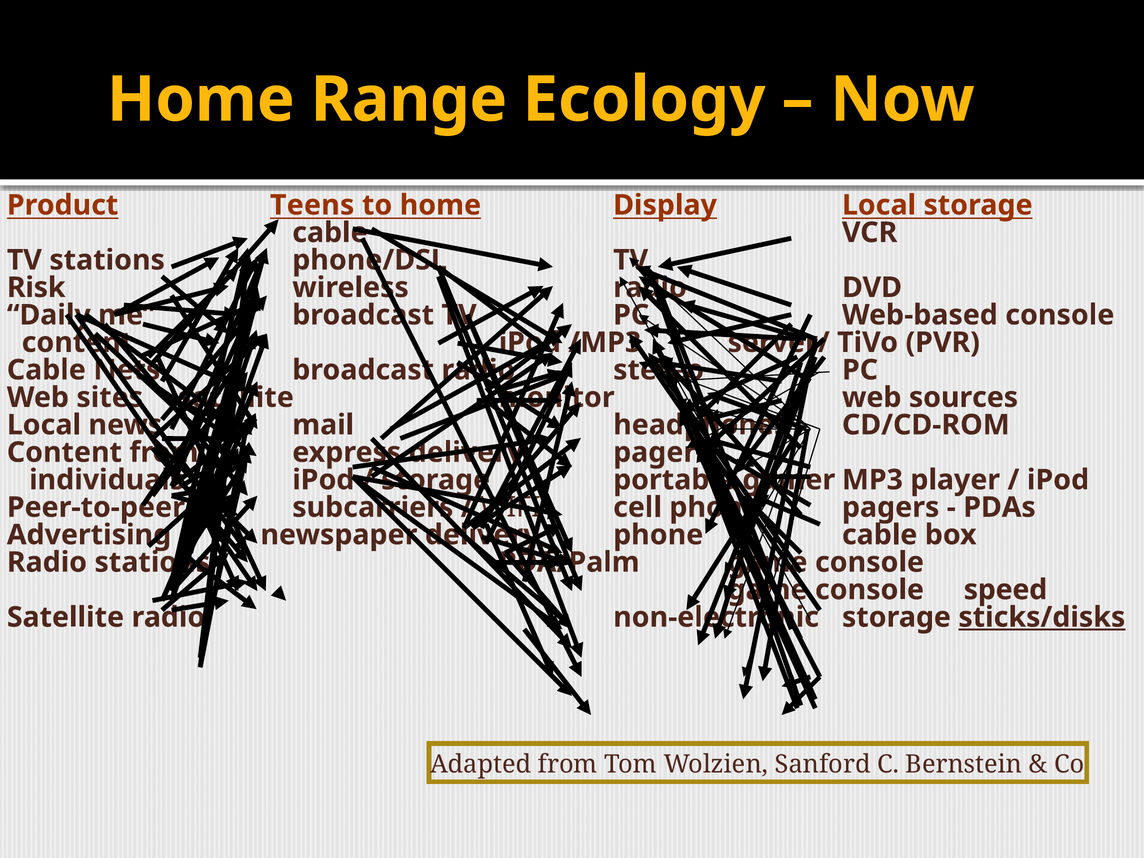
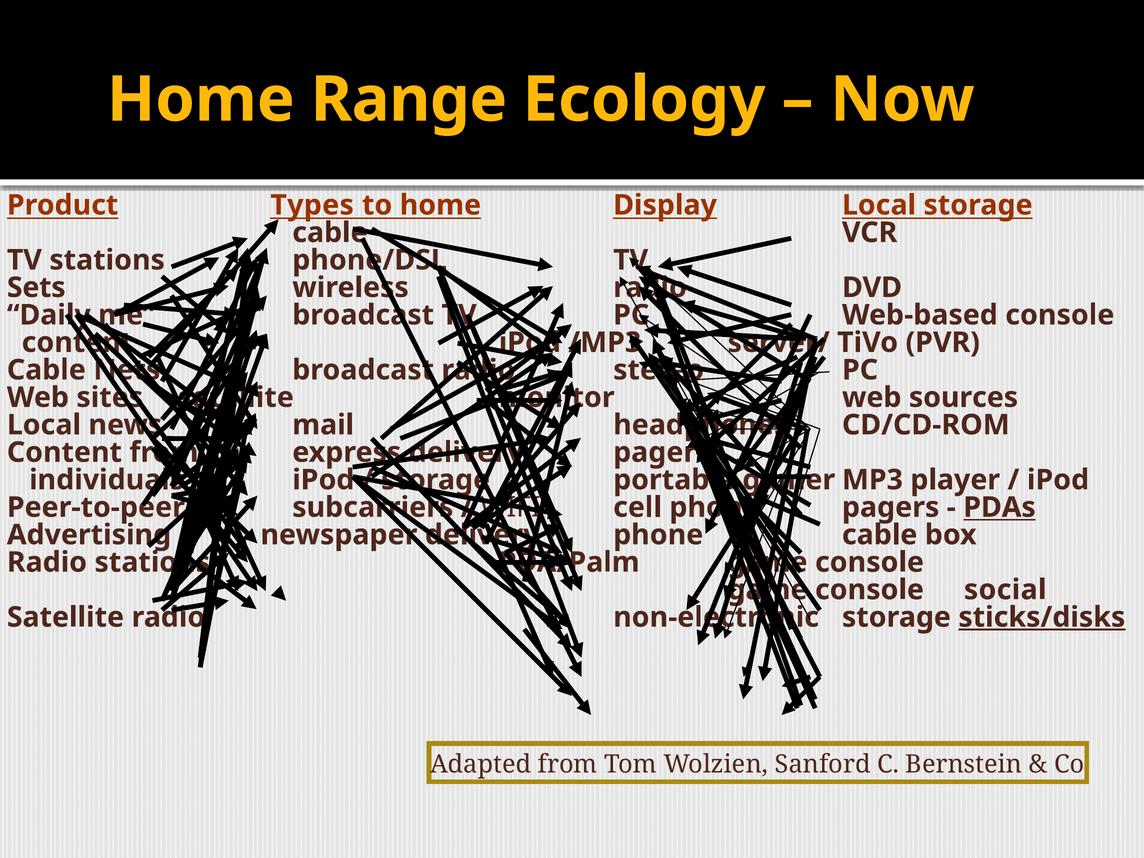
Teens: Teens -> Types
Risk: Risk -> Sets
PDAs underline: none -> present
speed: speed -> social
